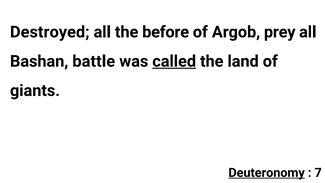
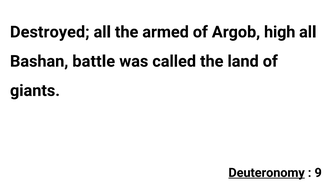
before: before -> armed
prey: prey -> high
called underline: present -> none
7: 7 -> 9
